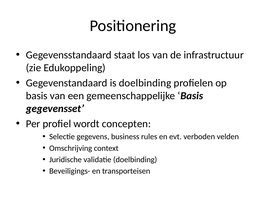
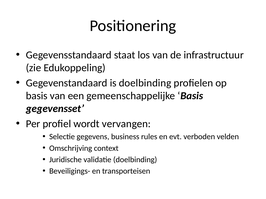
concepten: concepten -> vervangen
